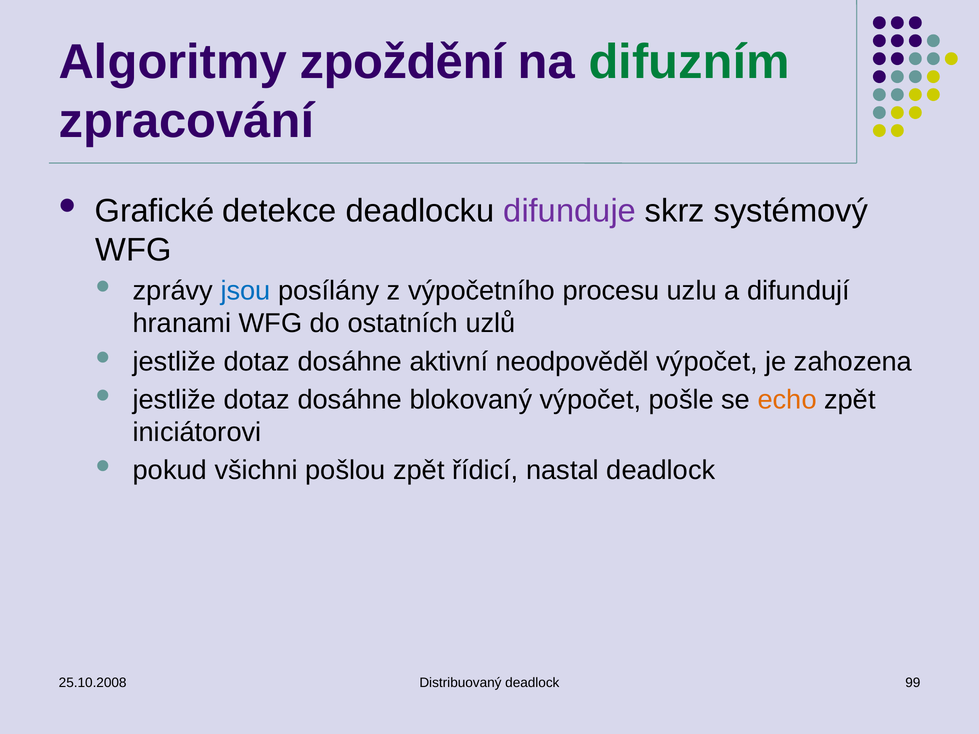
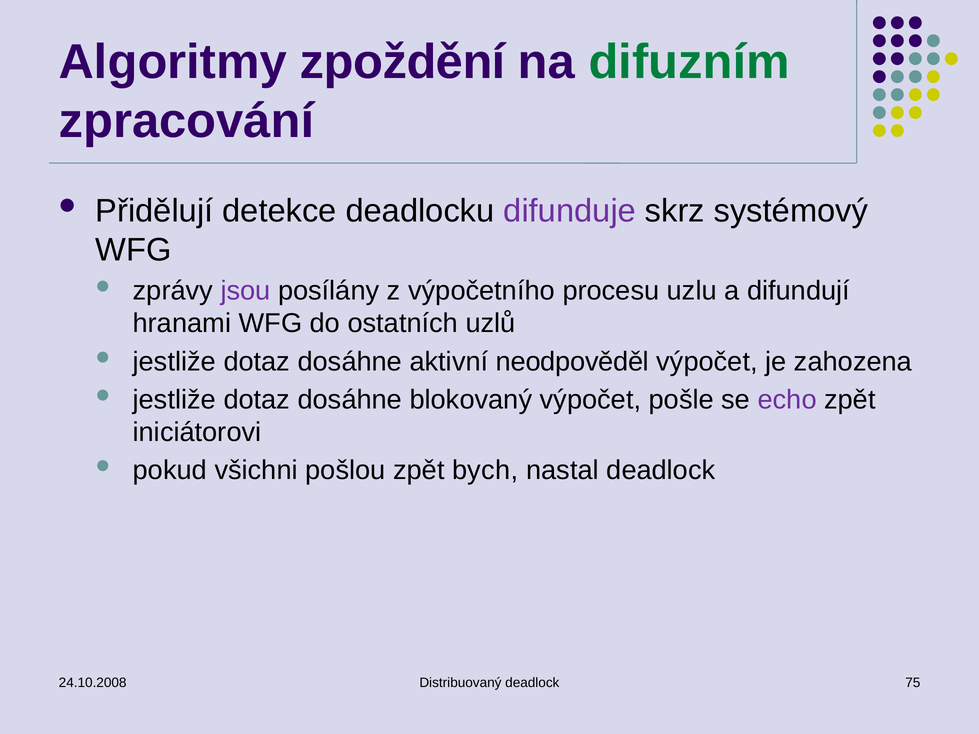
Grafické: Grafické -> Přidělují
jsou colour: blue -> purple
echo colour: orange -> purple
řídicí: řídicí -> bych
25.10.2008: 25.10.2008 -> 24.10.2008
99: 99 -> 75
